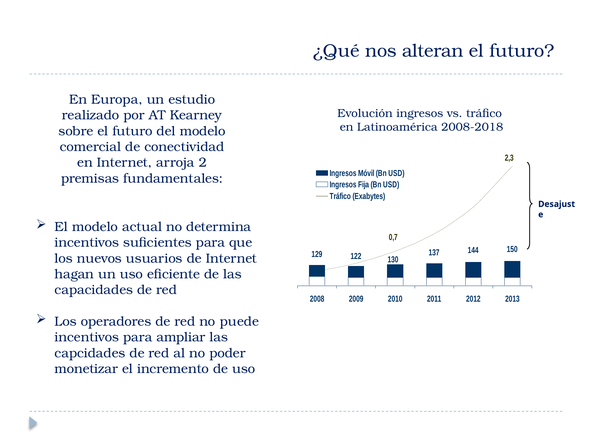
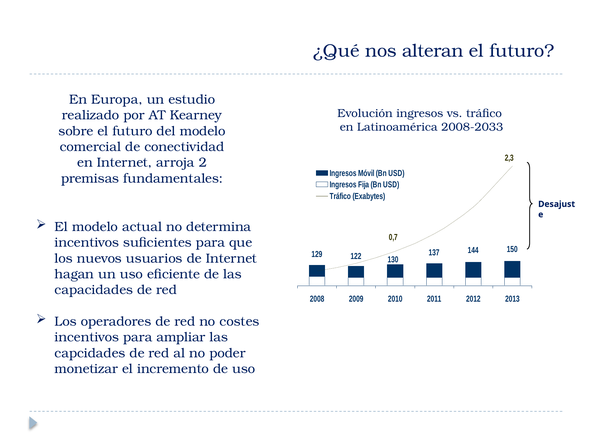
2008-2018: 2008-2018 -> 2008-2033
puede: puede -> costes
